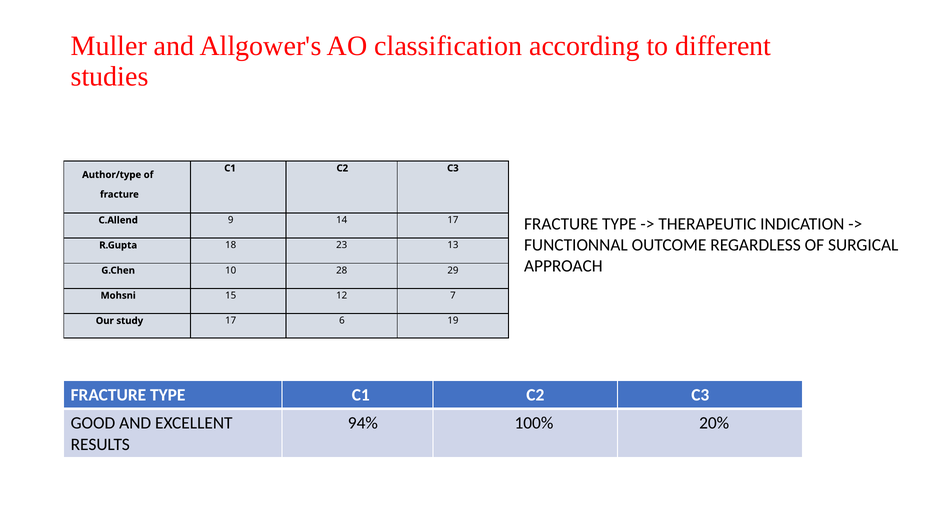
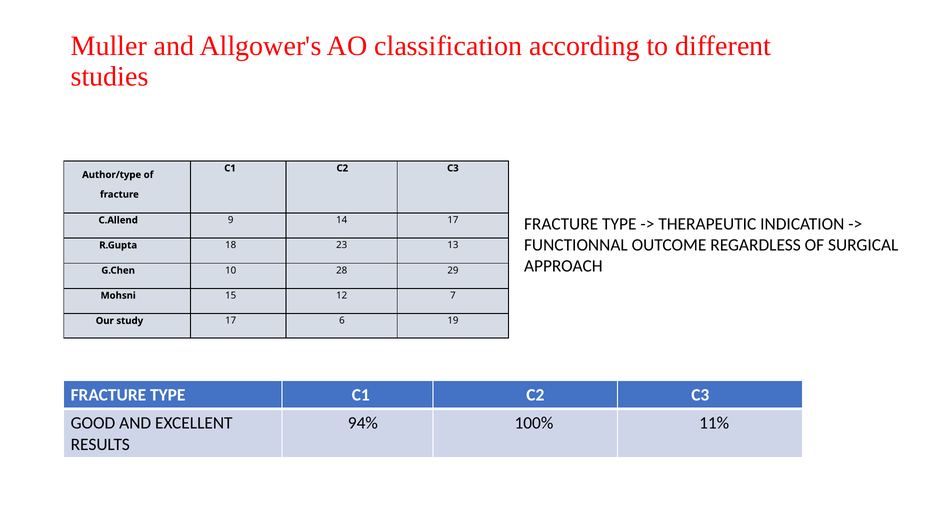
20%: 20% -> 11%
